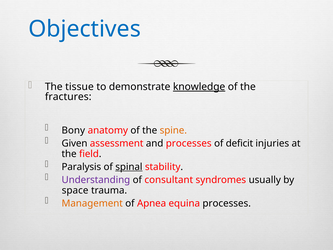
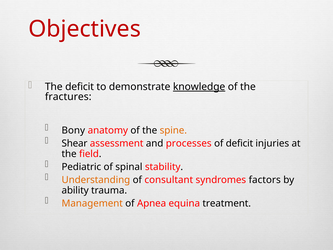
Objectives colour: blue -> red
The tissue: tissue -> deficit
Given: Given -> Shear
Paralysis: Paralysis -> Pediatric
spinal underline: present -> none
Understanding colour: purple -> orange
usually: usually -> factors
space: space -> ability
equina processes: processes -> treatment
